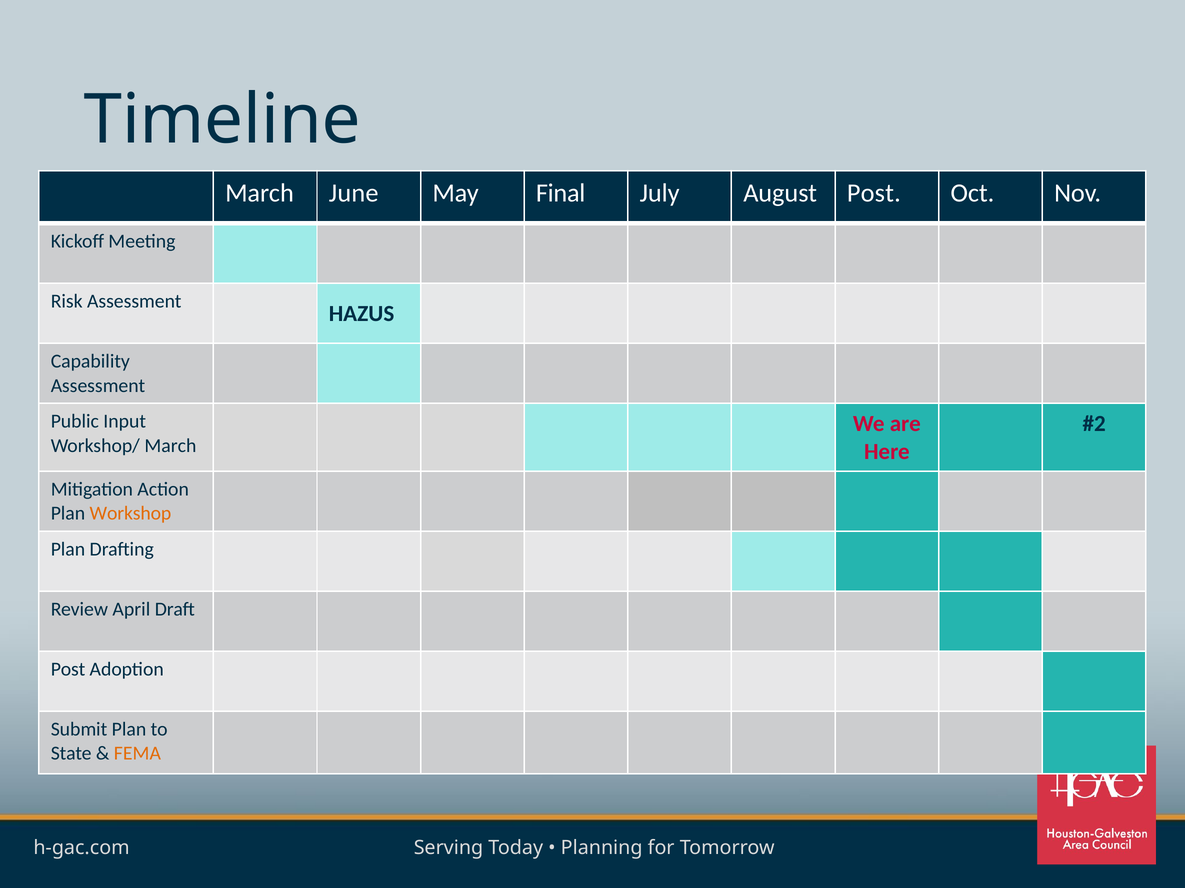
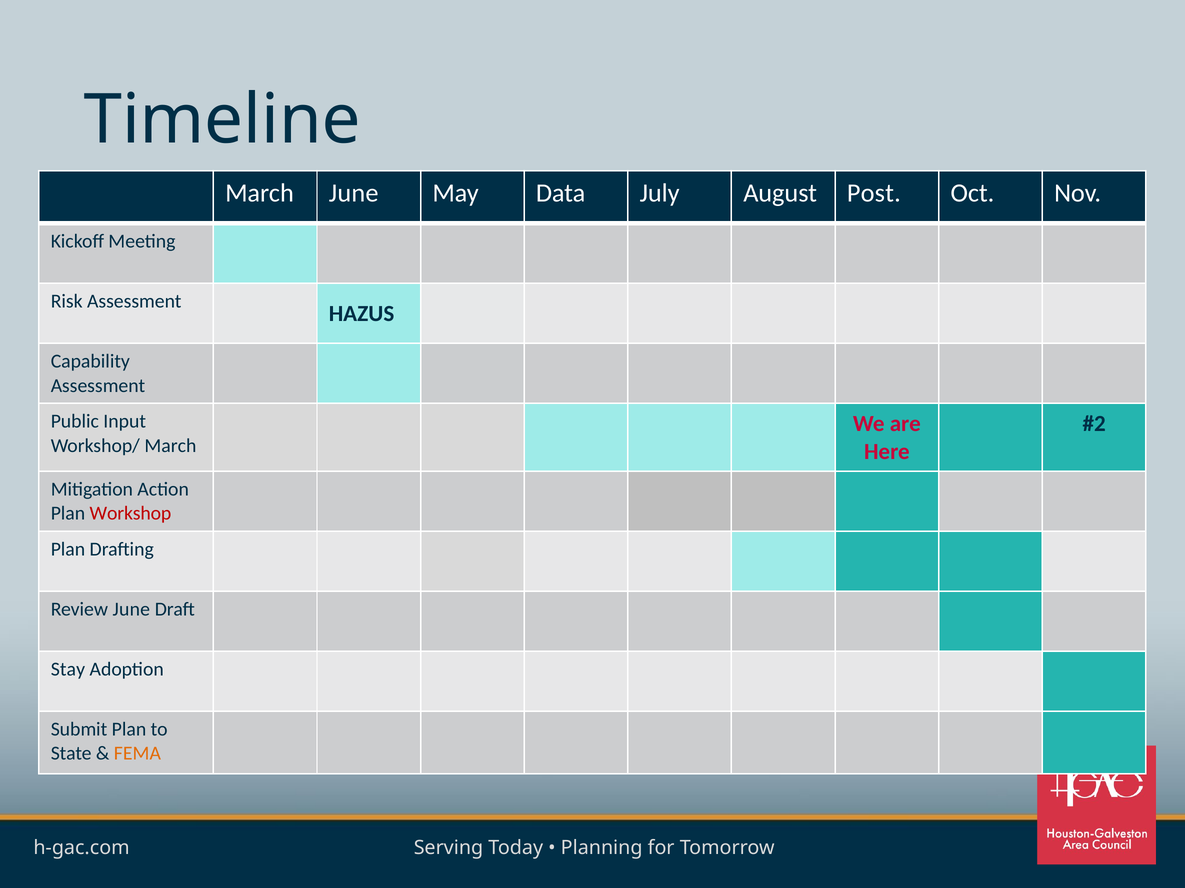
Final: Final -> Data
Workshop colour: orange -> red
Review April: April -> June
Post at (68, 670): Post -> Stay
